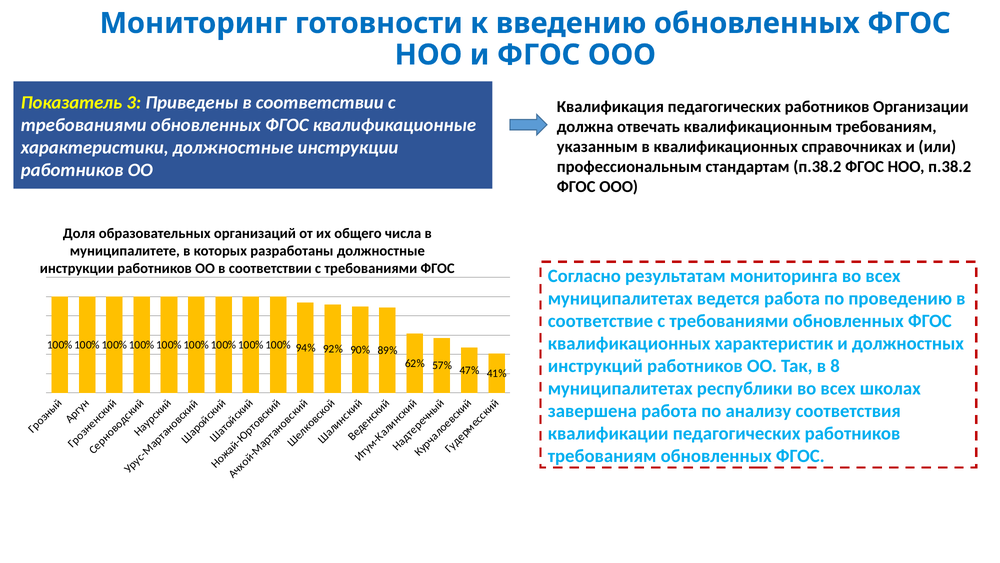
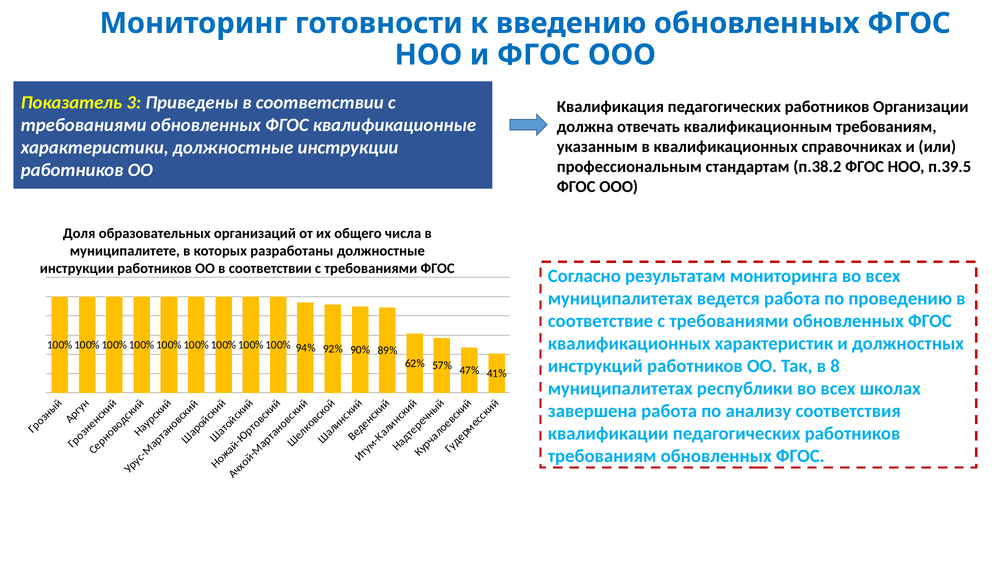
НОО п.38.2: п.38.2 -> п.39.5
